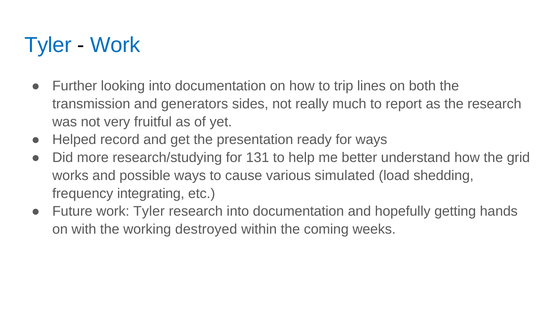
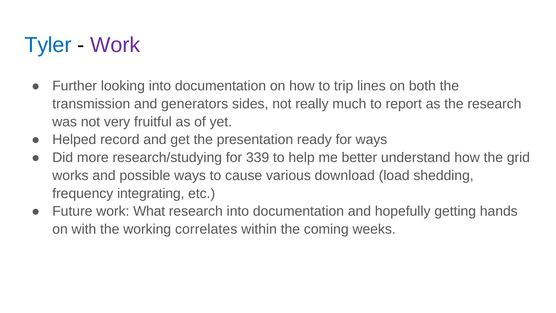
Work at (115, 45) colour: blue -> purple
131: 131 -> 339
simulated: simulated -> download
work Tyler: Tyler -> What
destroyed: destroyed -> correlates
